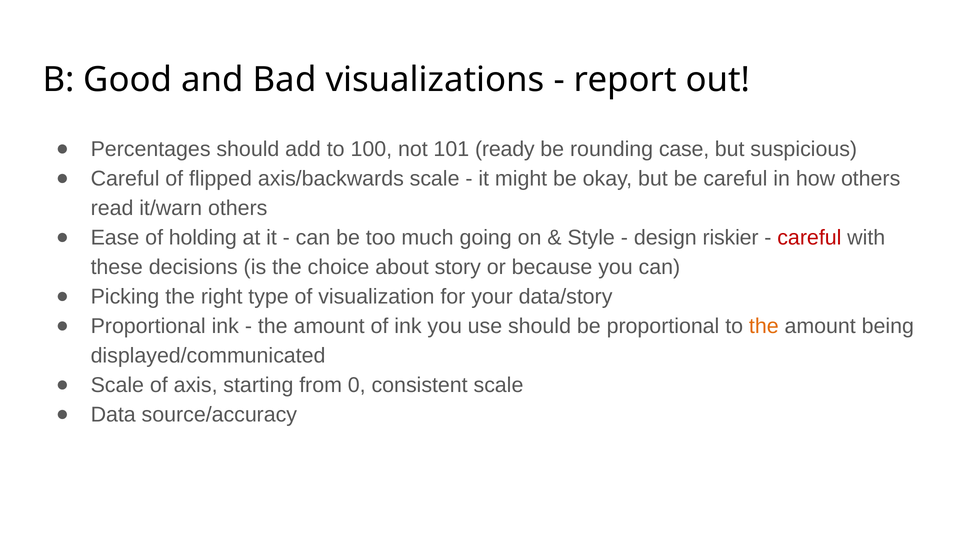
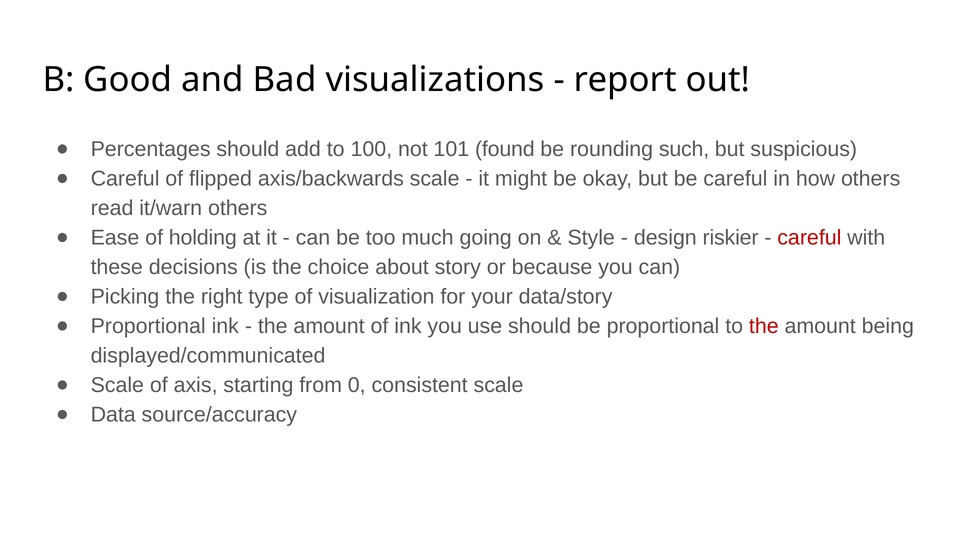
ready: ready -> found
case: case -> such
the at (764, 326) colour: orange -> red
